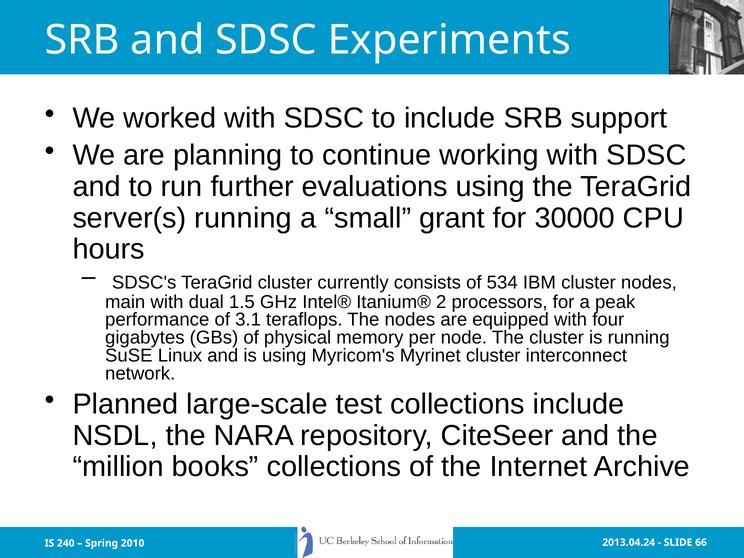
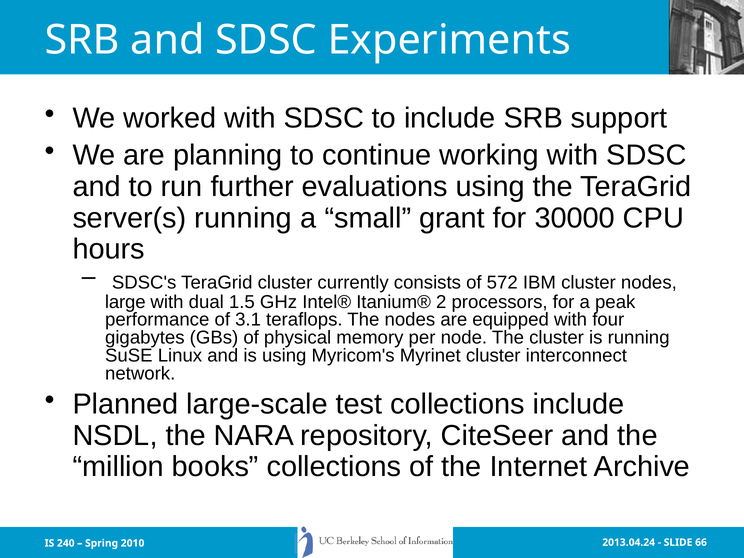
534: 534 -> 572
main: main -> large
